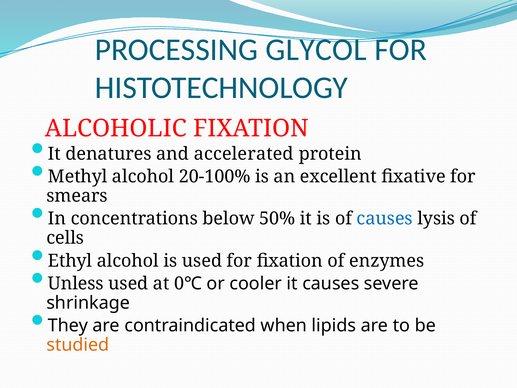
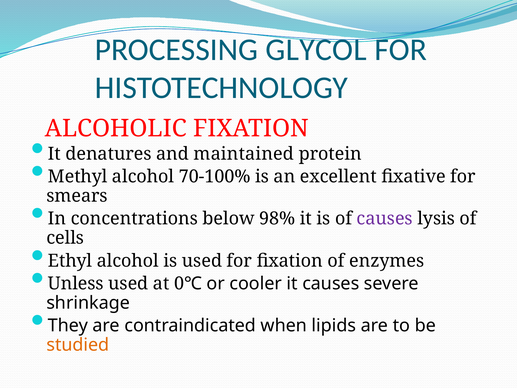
accelerated: accelerated -> maintained
20-100%: 20-100% -> 70-100%
50%: 50% -> 98%
causes at (385, 219) colour: blue -> purple
